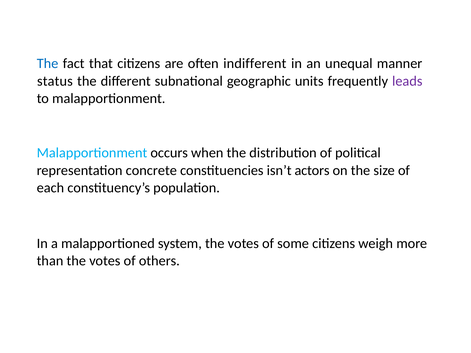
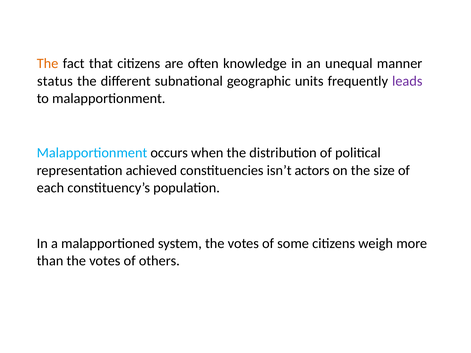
The at (48, 64) colour: blue -> orange
indifferent: indifferent -> knowledge
concrete: concrete -> achieved
